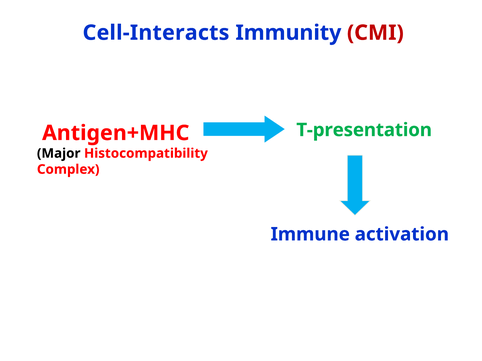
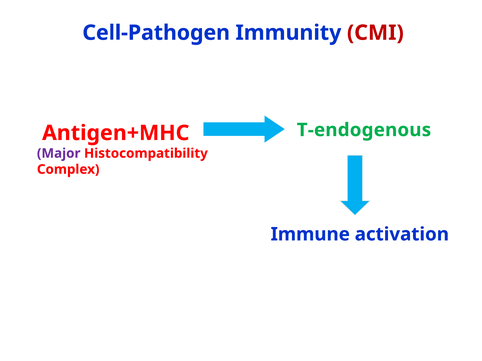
Cell-Interacts: Cell-Interacts -> Cell-Pathogen
T-presentation: T-presentation -> T-endogenous
Major colour: black -> purple
